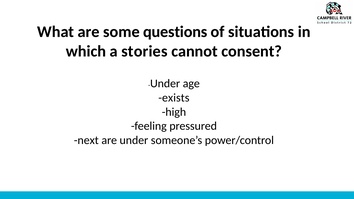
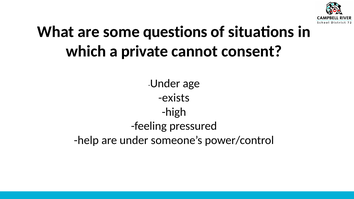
stories: stories -> private
next: next -> help
